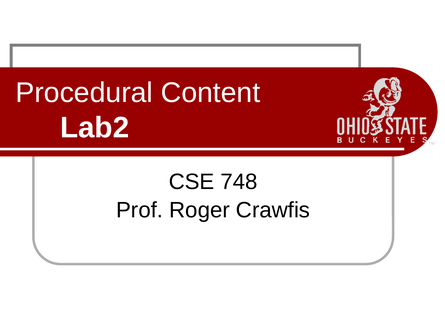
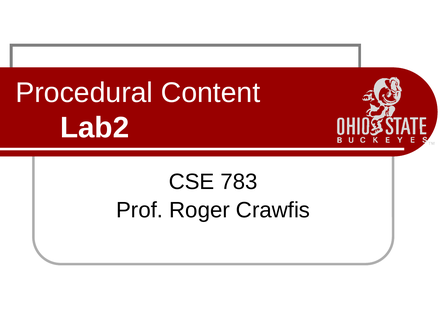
748: 748 -> 783
